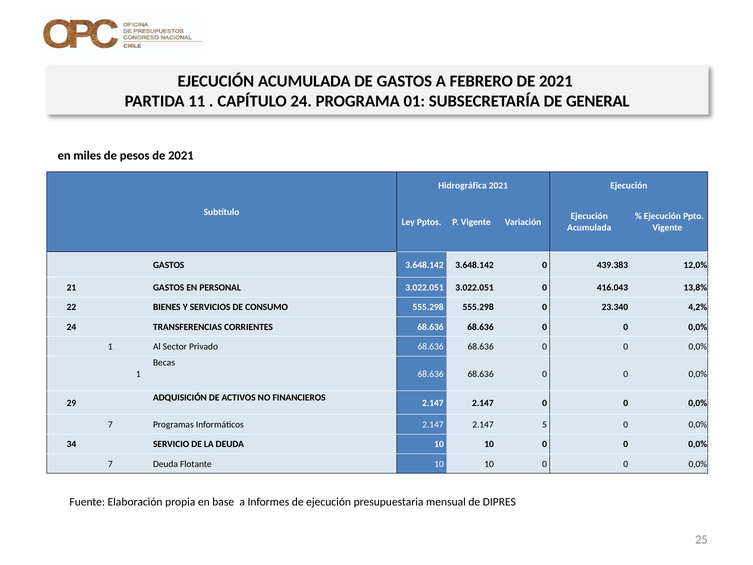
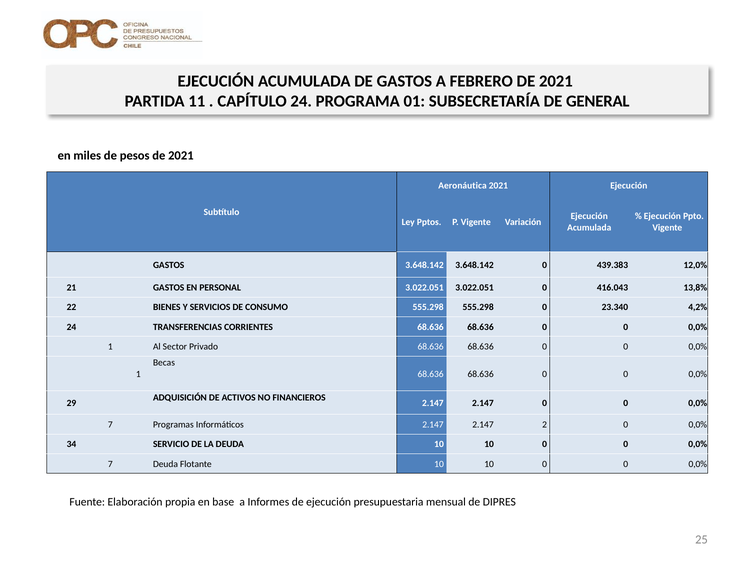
Hidrográfica: Hidrográfica -> Aeronáutica
5: 5 -> 2
